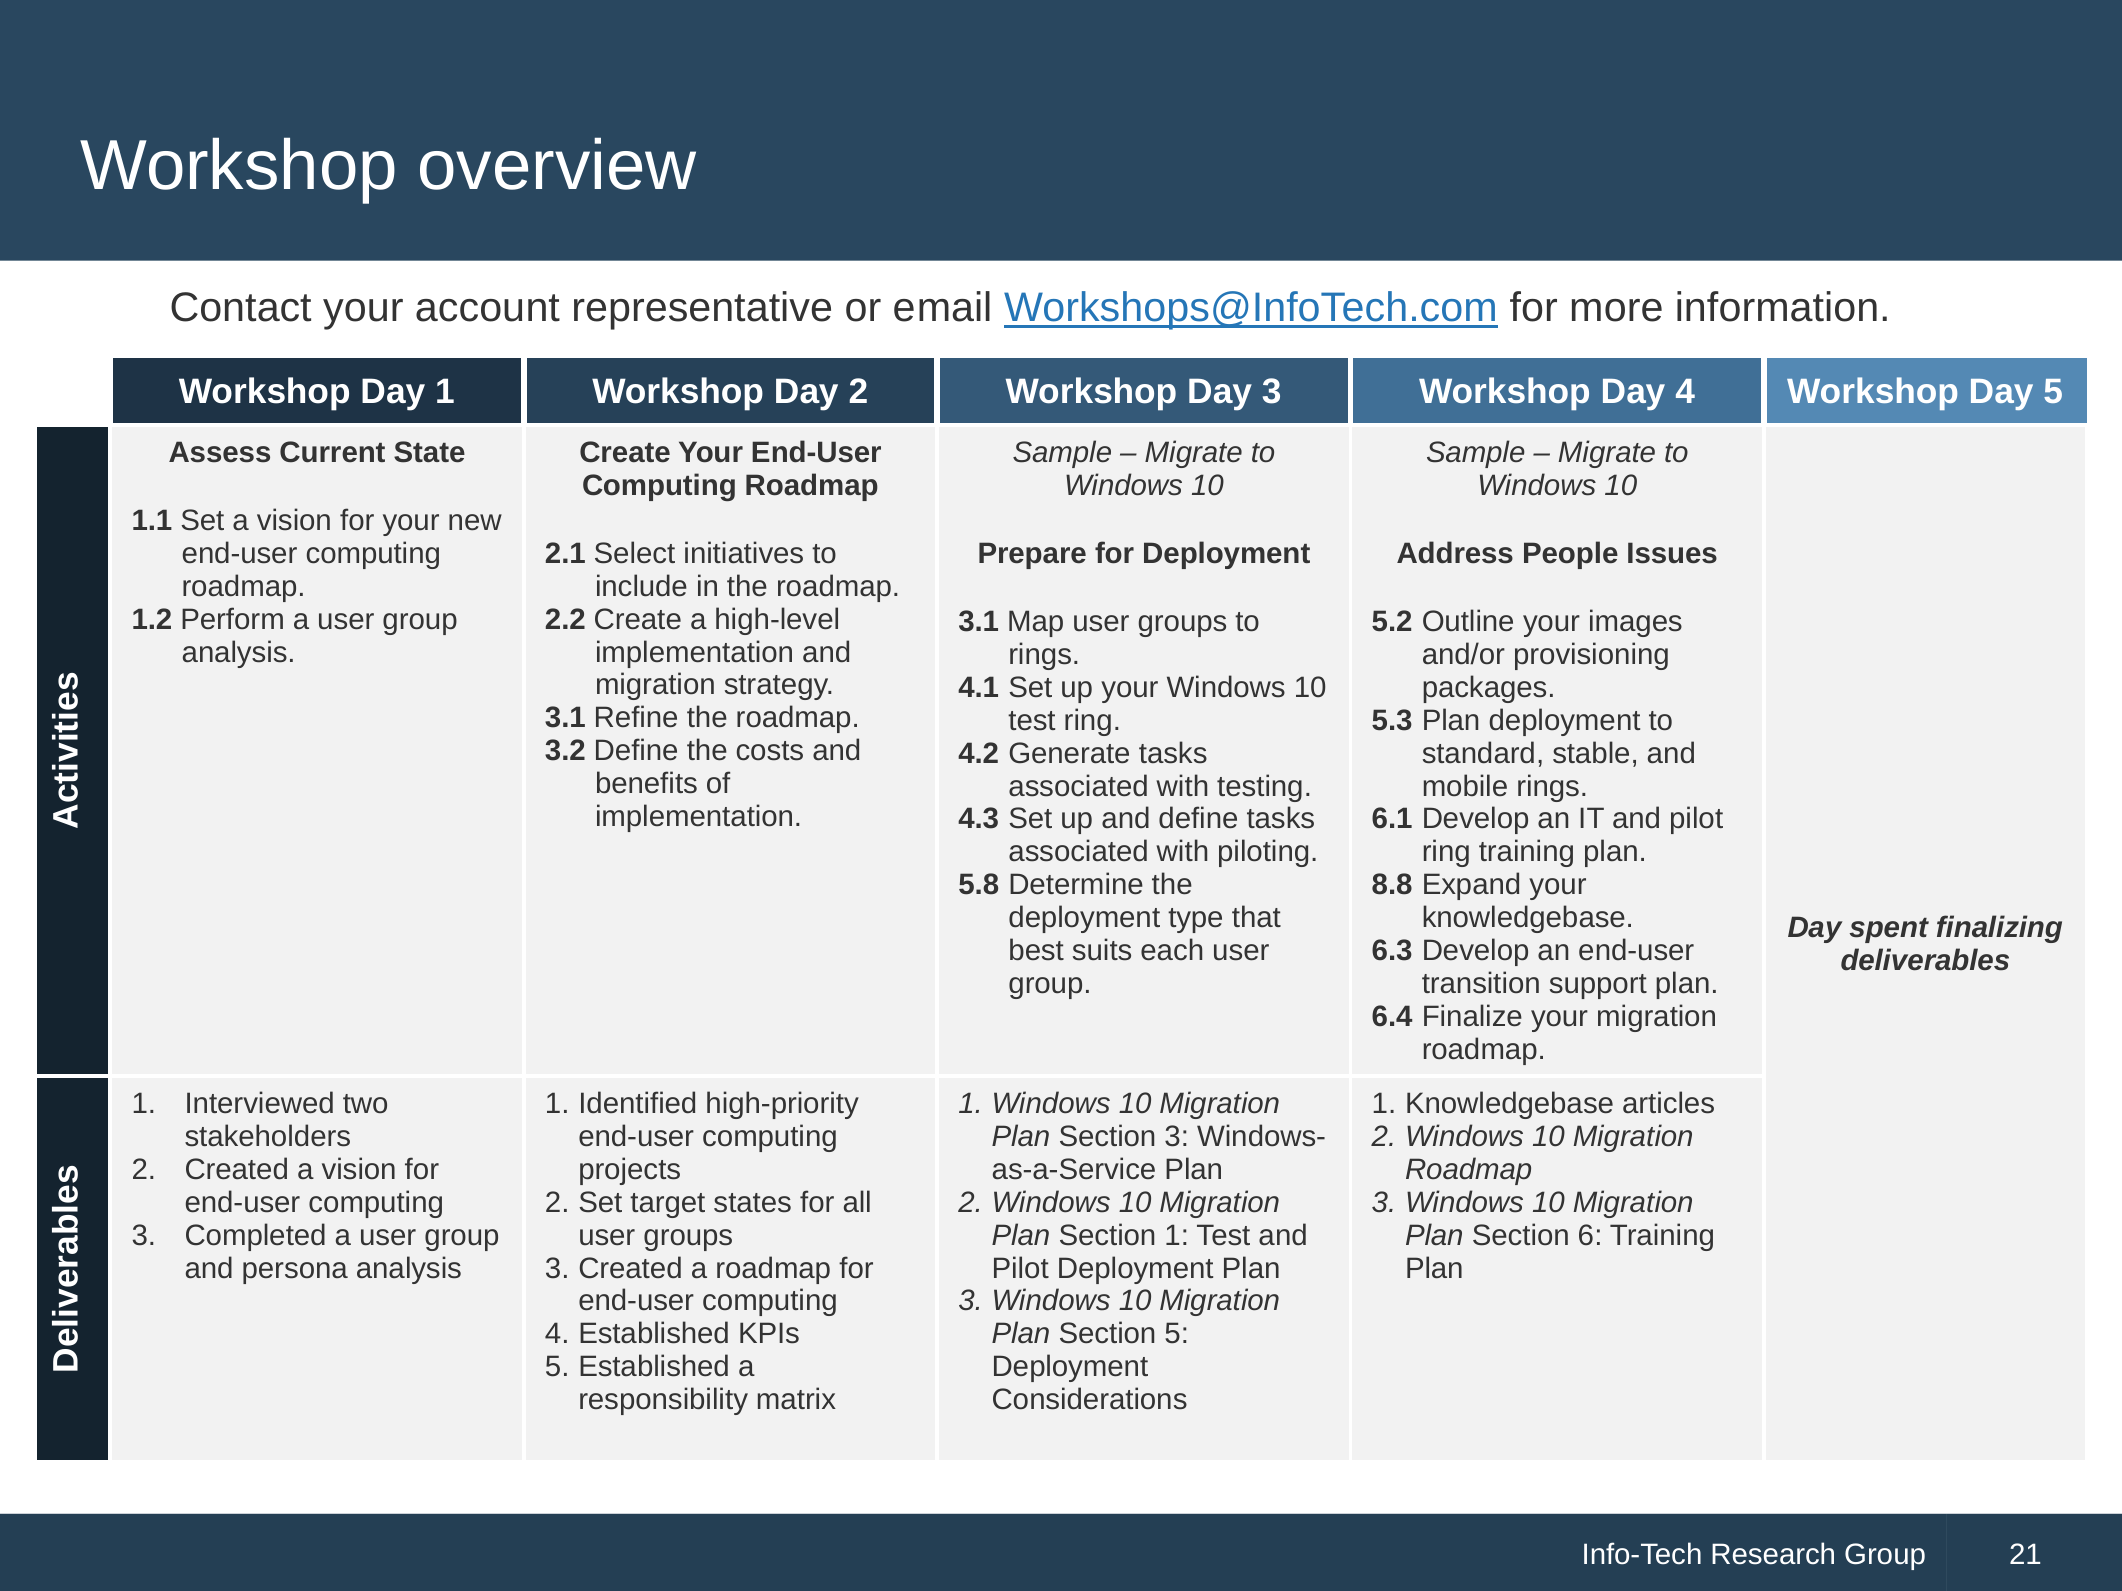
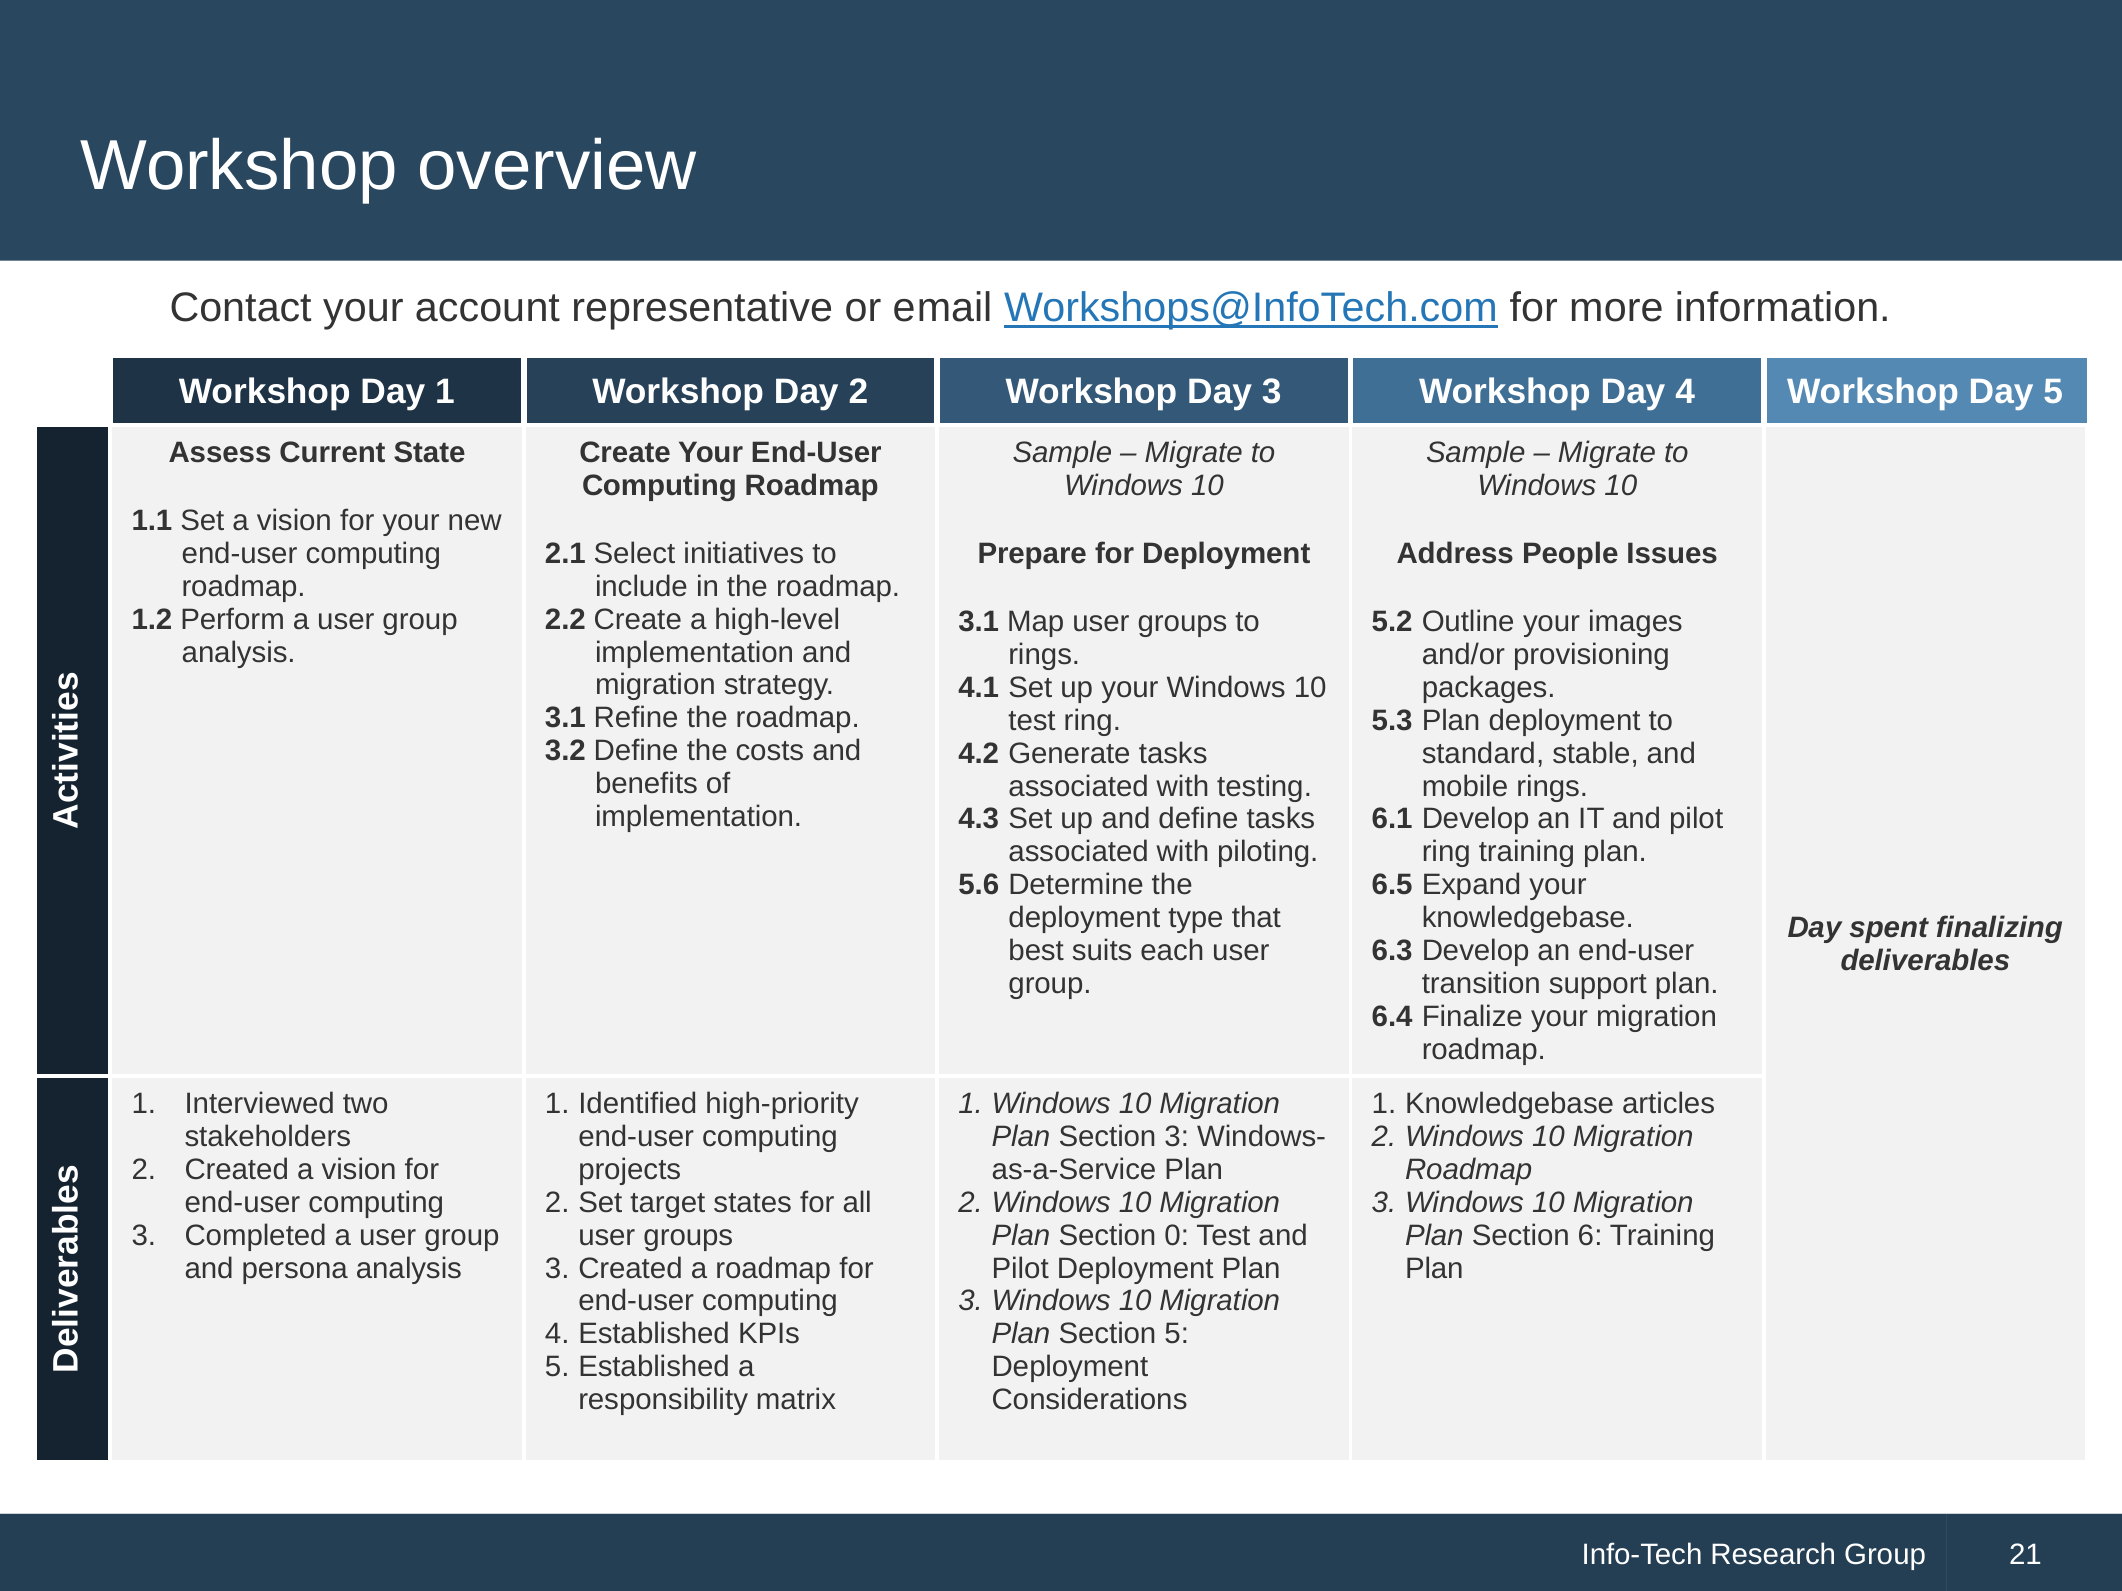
5.8: 5.8 -> 5.6
8.8: 8.8 -> 6.5
Section 1: 1 -> 0
